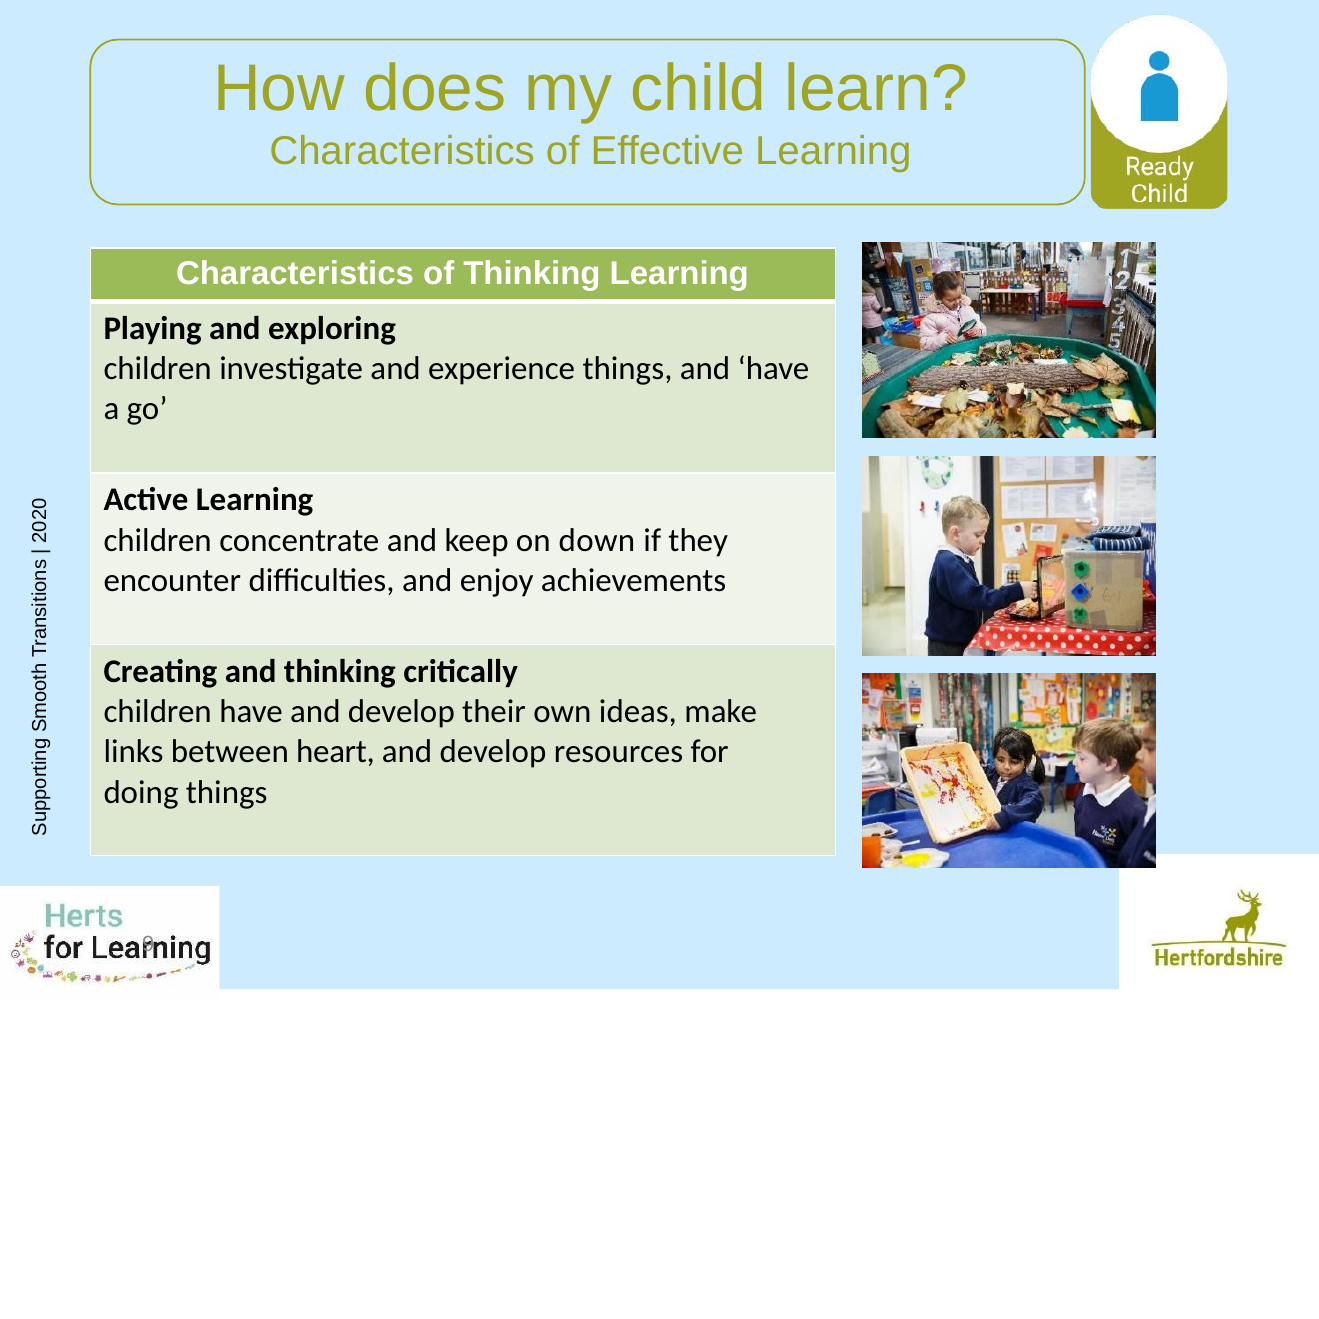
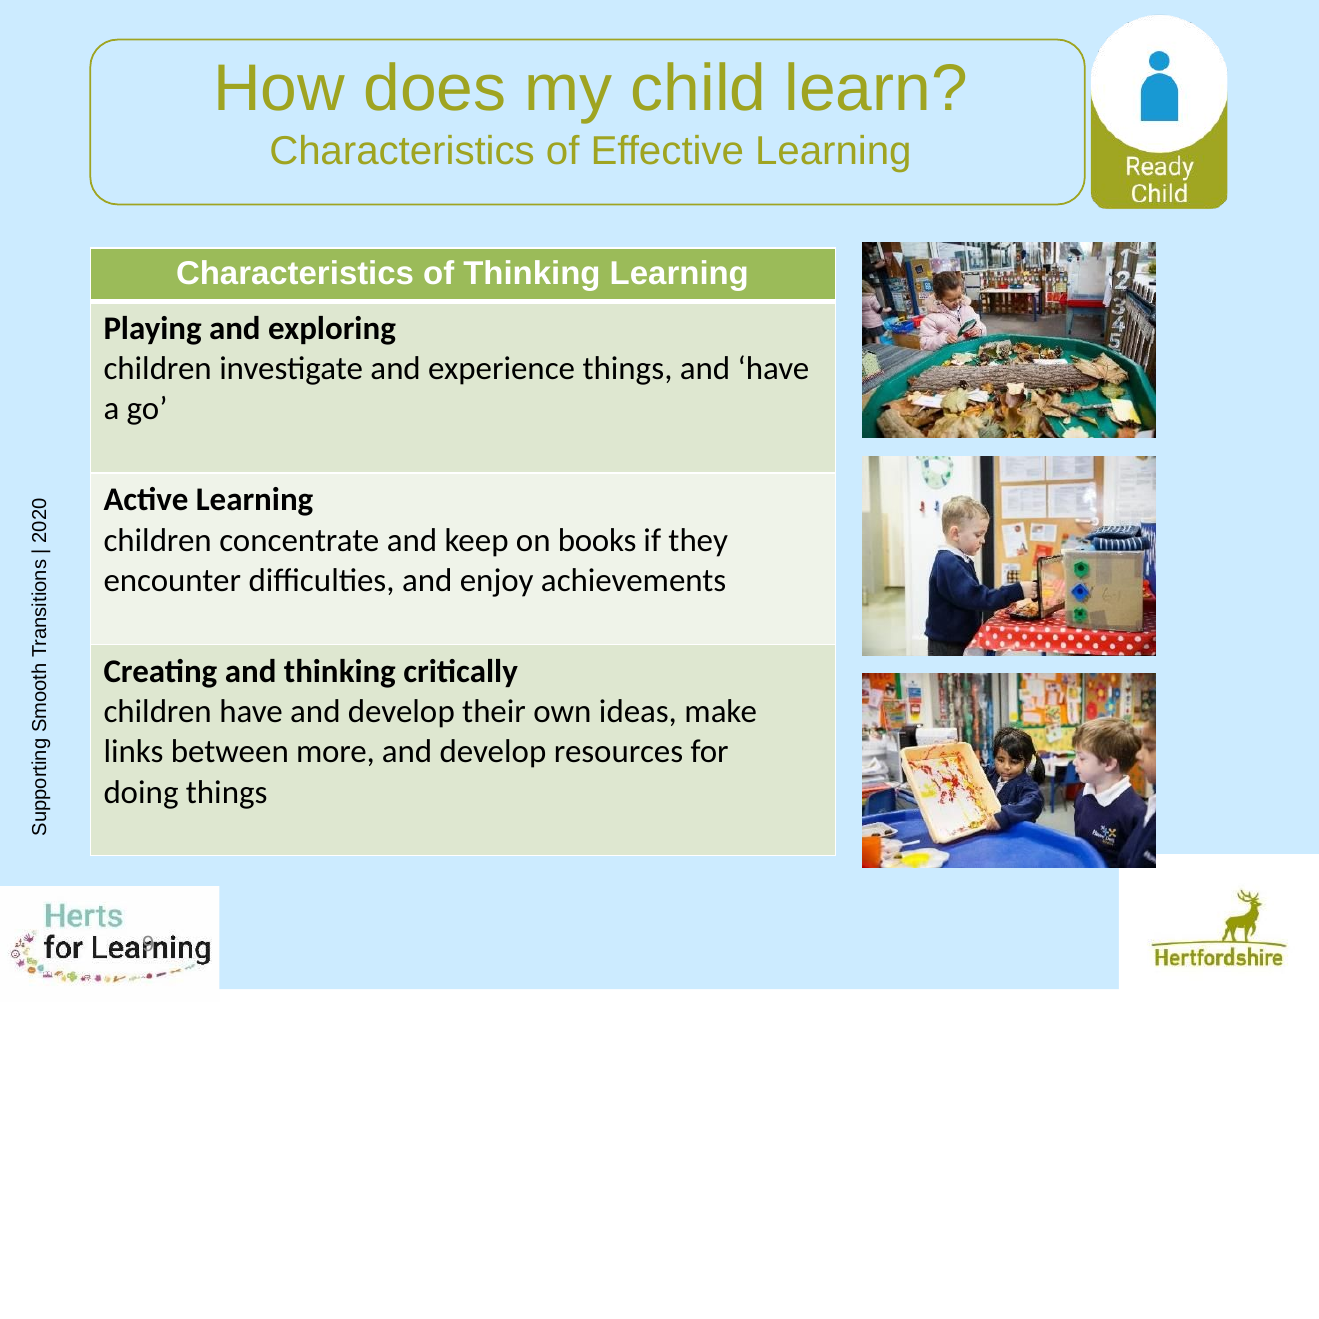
down: down -> books
heart: heart -> more
